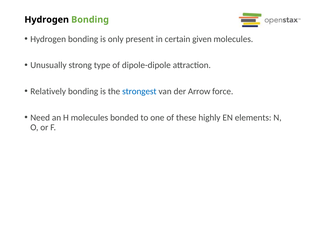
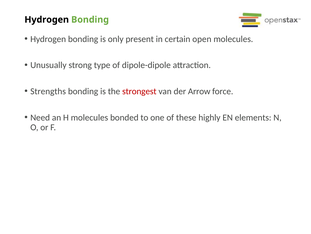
given: given -> open
Relatively: Relatively -> Strengths
strongest colour: blue -> red
